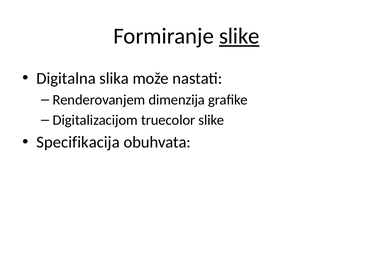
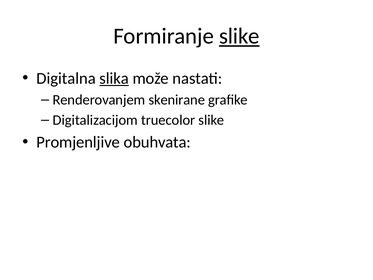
slika underline: none -> present
dimenzija: dimenzija -> skenirane
Specifikacija: Specifikacija -> Promjenljive
